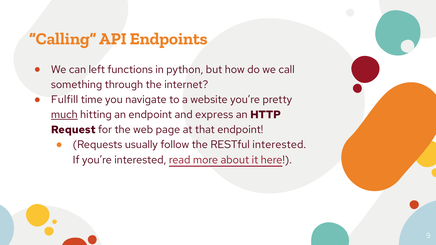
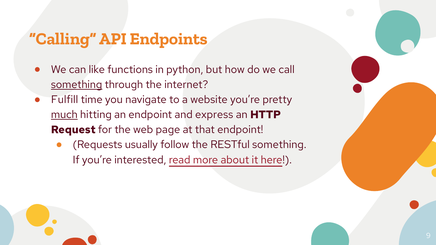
left: left -> like
something at (77, 85) underline: none -> present
RESTful interested: interested -> something
